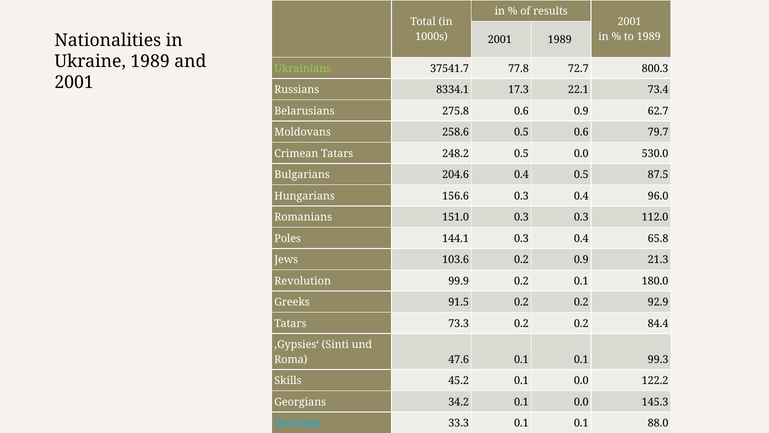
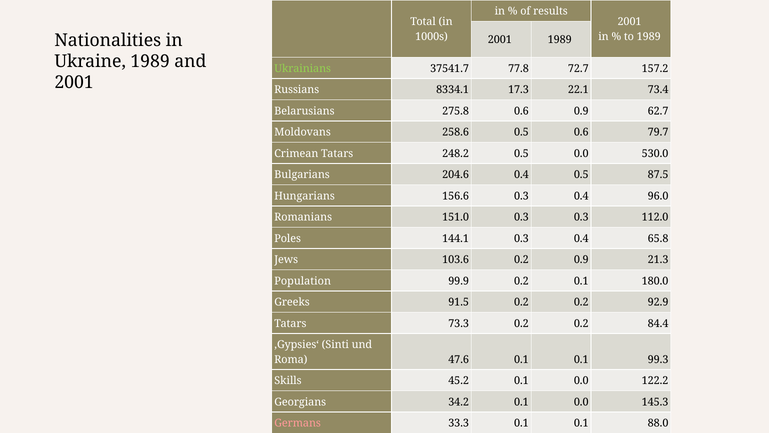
800.3: 800.3 -> 157.2
Revolution: Revolution -> Population
Germans colour: light blue -> pink
